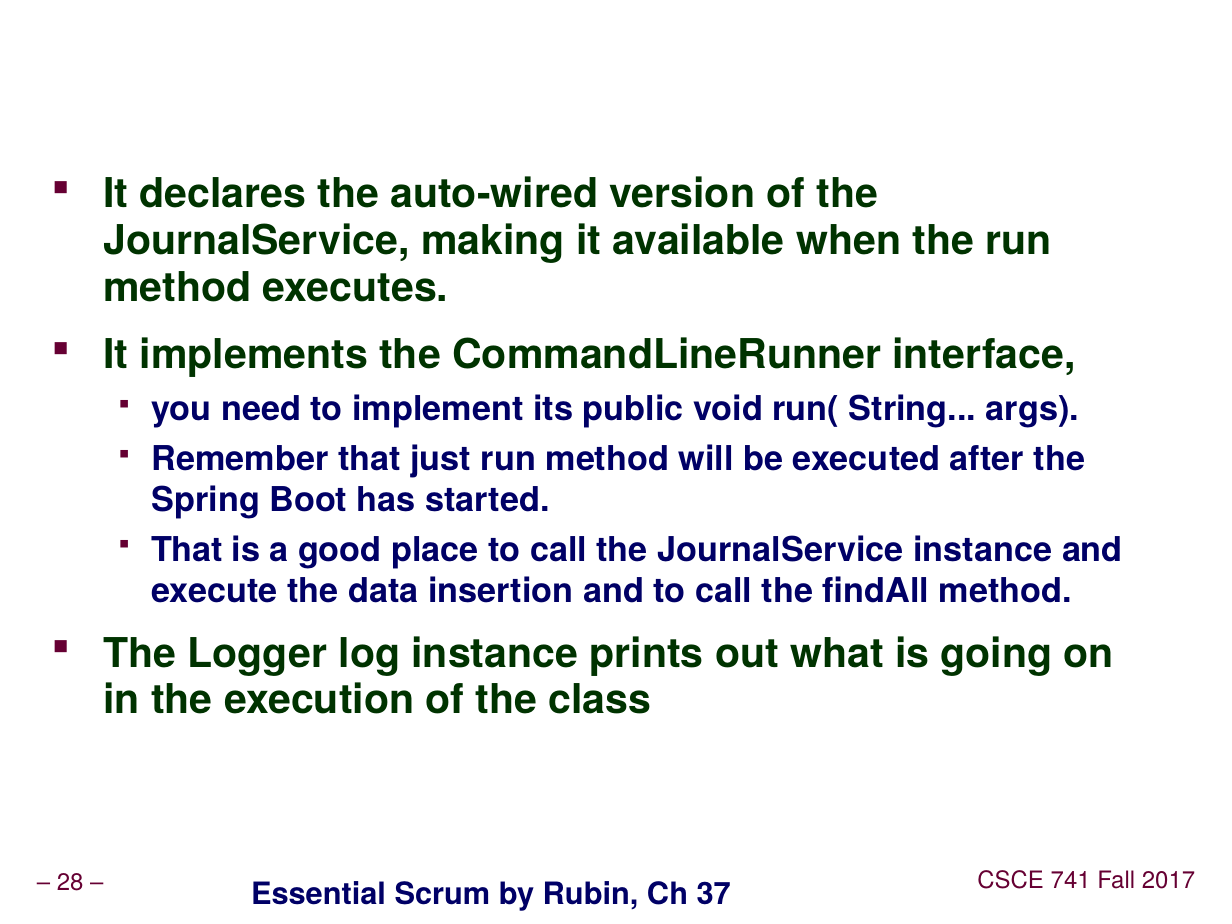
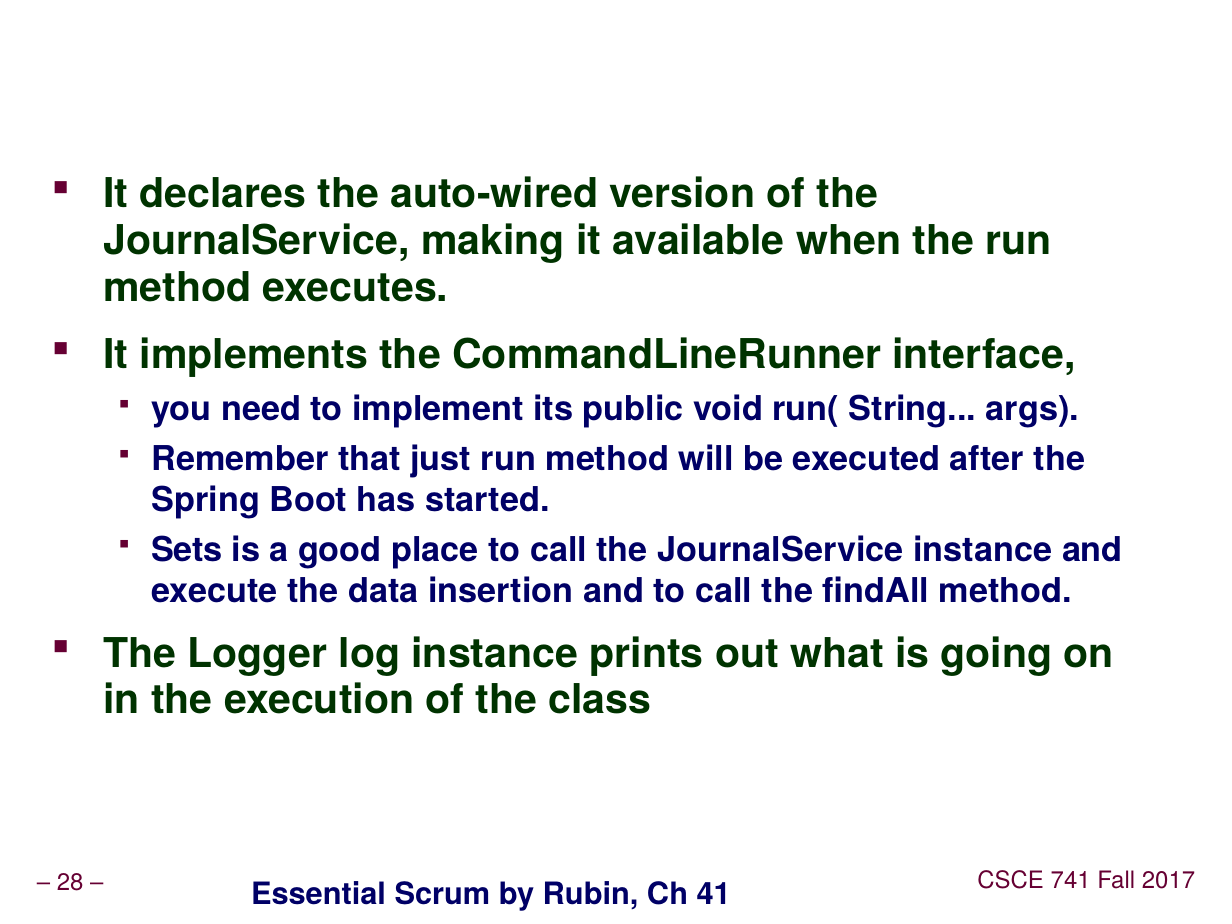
That at (187, 550): That -> Sets
37: 37 -> 41
